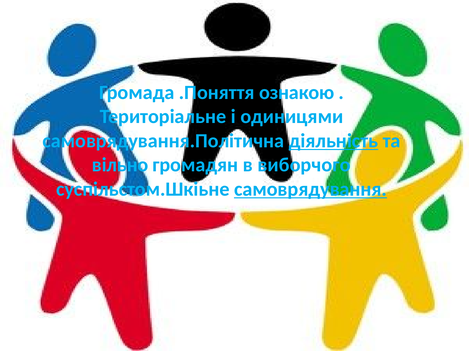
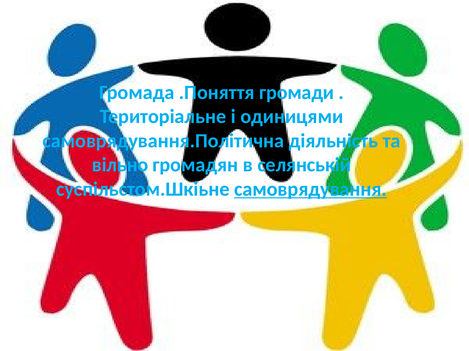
ознакою: ознакою -> громади
діяльність underline: present -> none
виборчого: виборчого -> селянській
